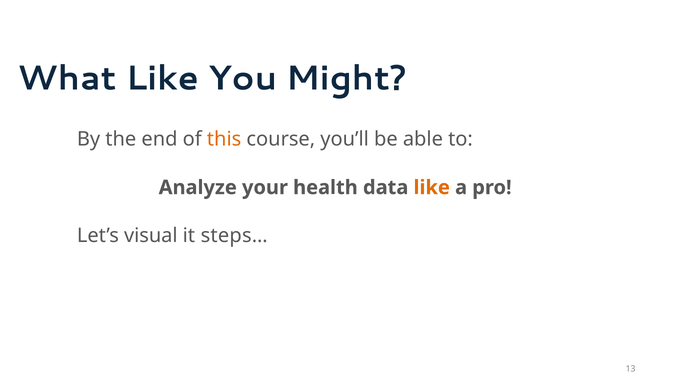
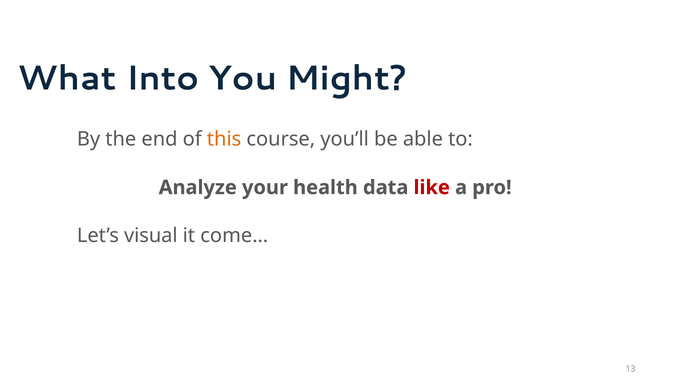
What Like: Like -> Into
like at (432, 188) colour: orange -> red
steps…: steps… -> come…
